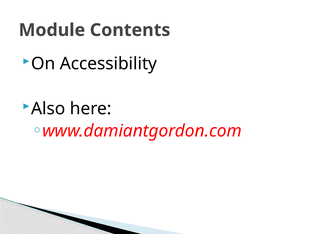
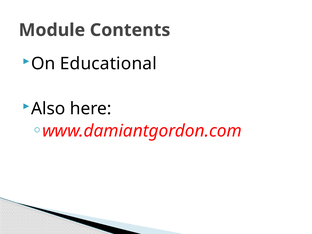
Accessibility: Accessibility -> Educational
